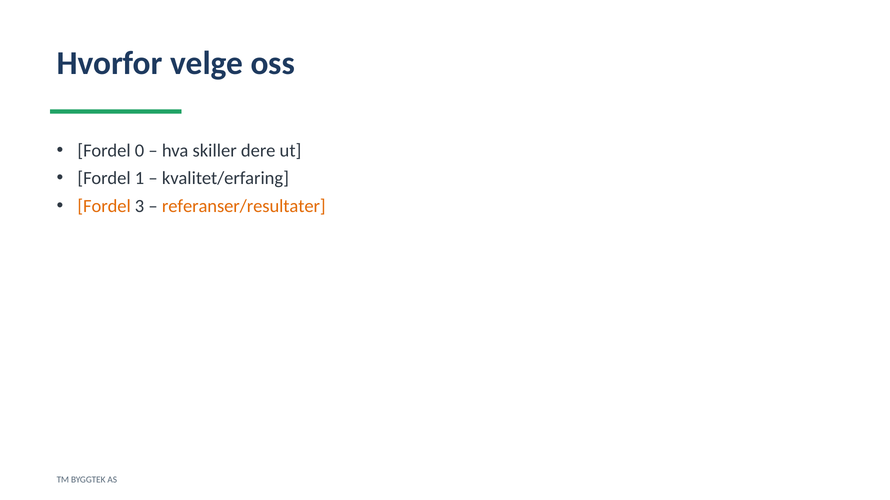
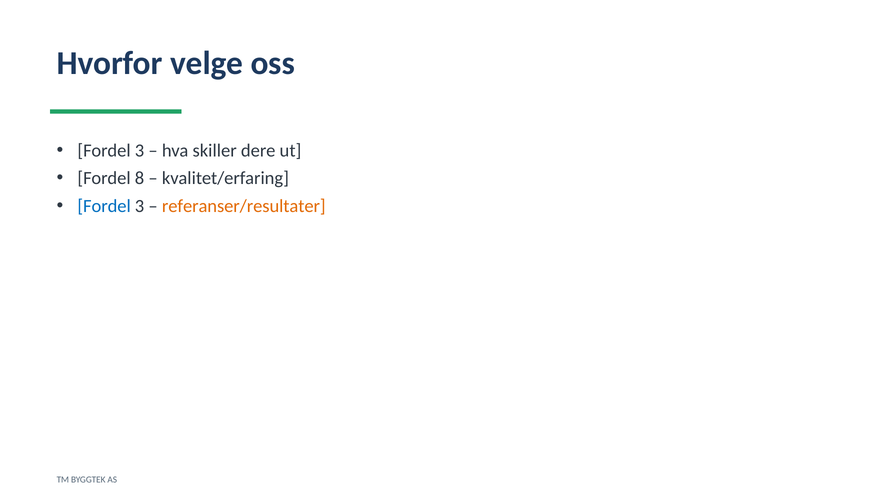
0 at (140, 151): 0 -> 3
1: 1 -> 8
Fordel at (104, 206) colour: orange -> blue
